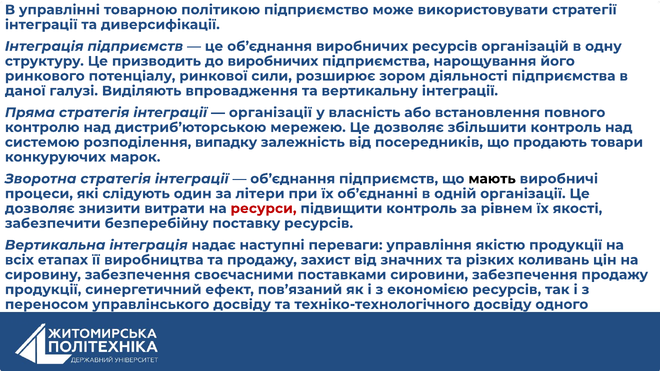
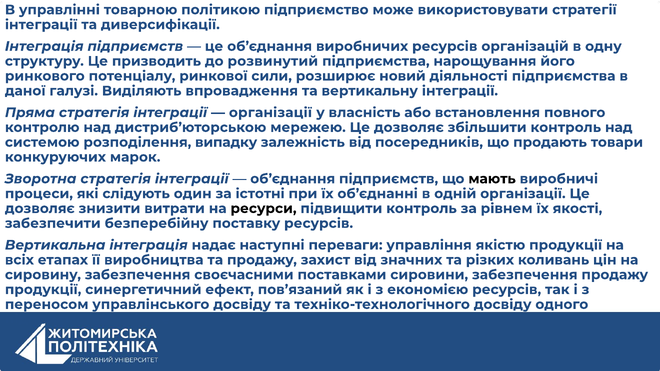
до виробничих: виробничих -> розвинутий
зором: зором -> новий
літери: літери -> істотні
ресурси colour: red -> black
